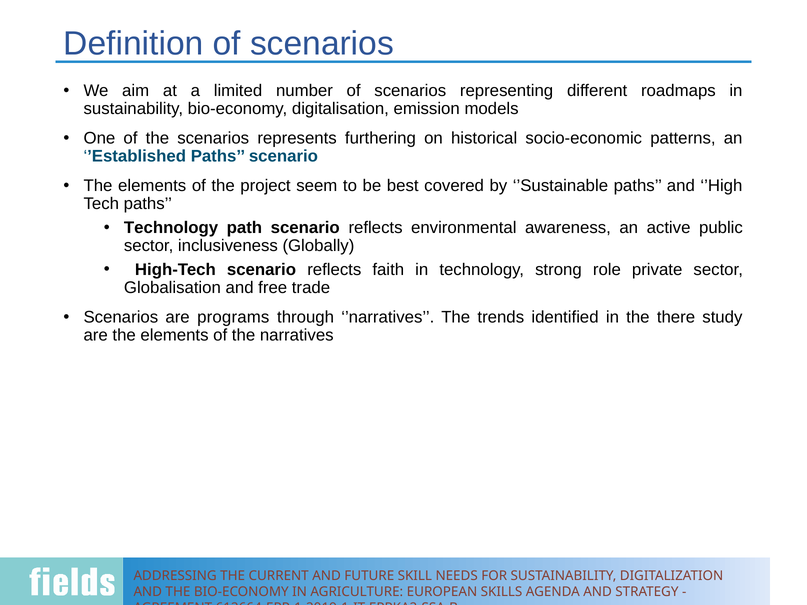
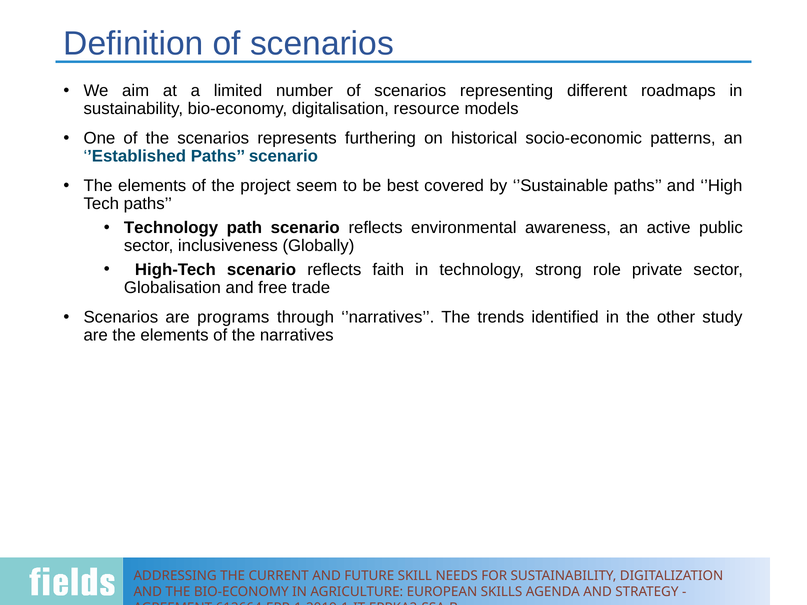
emission: emission -> resource
there: there -> other
